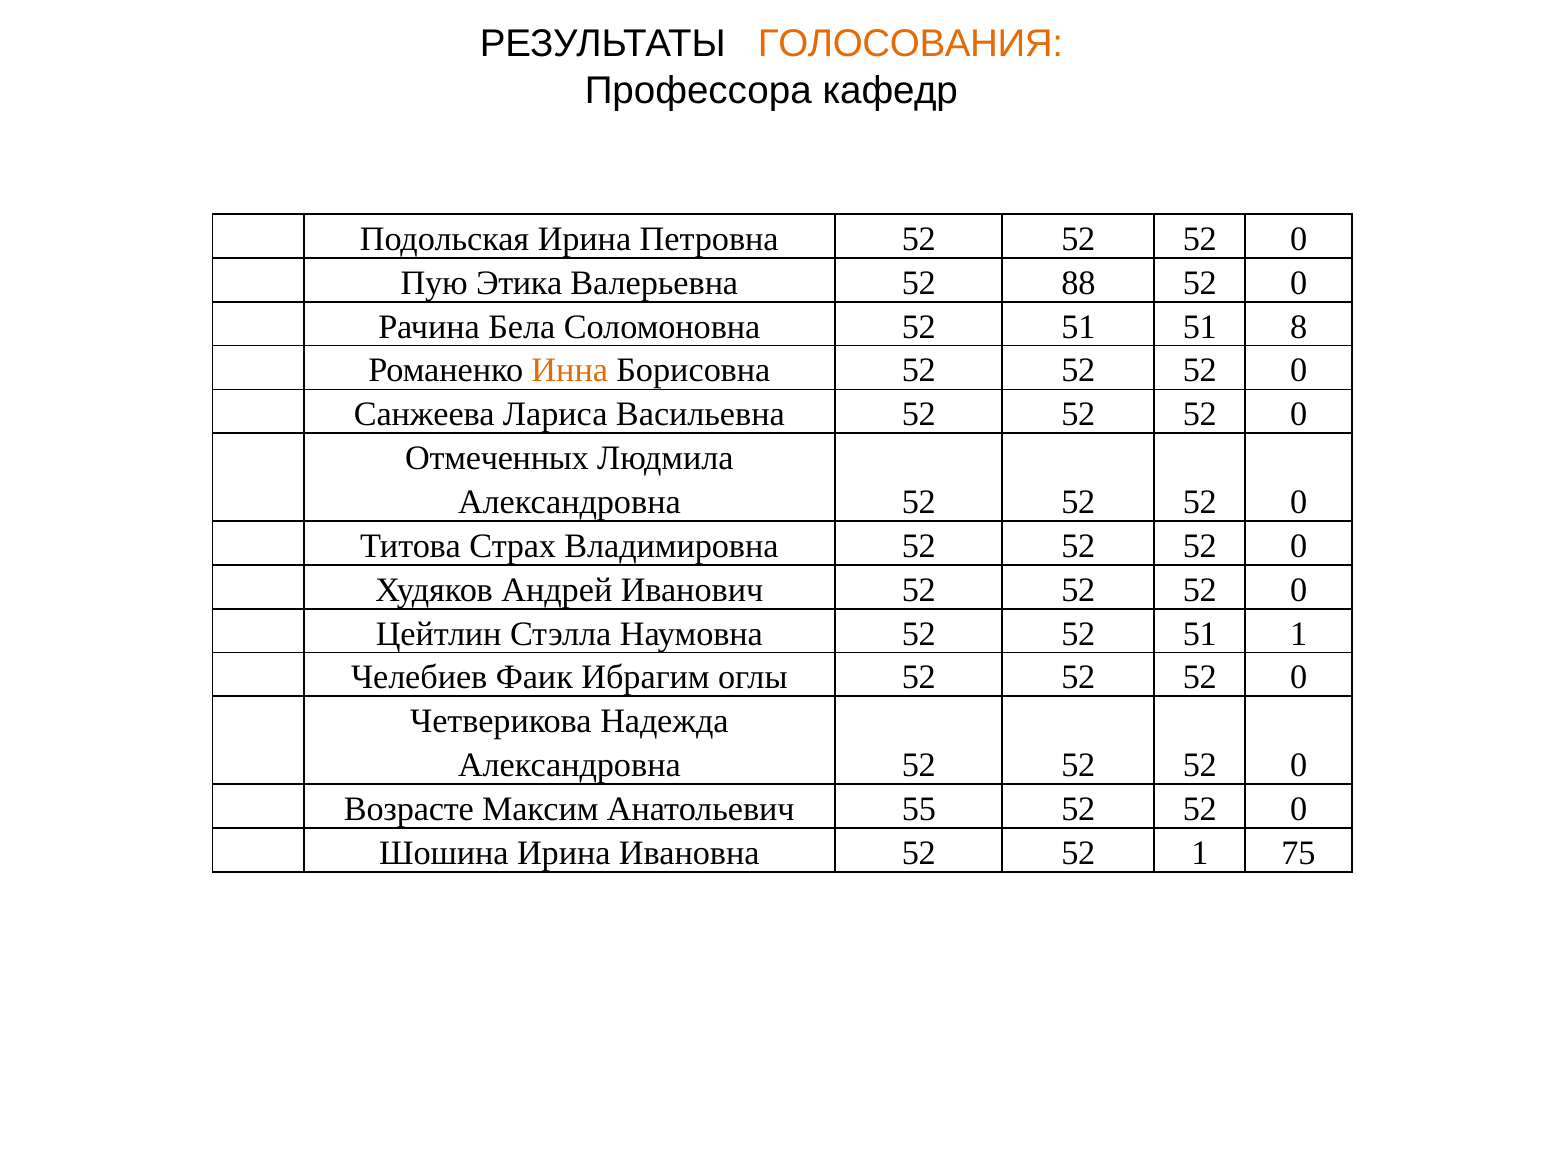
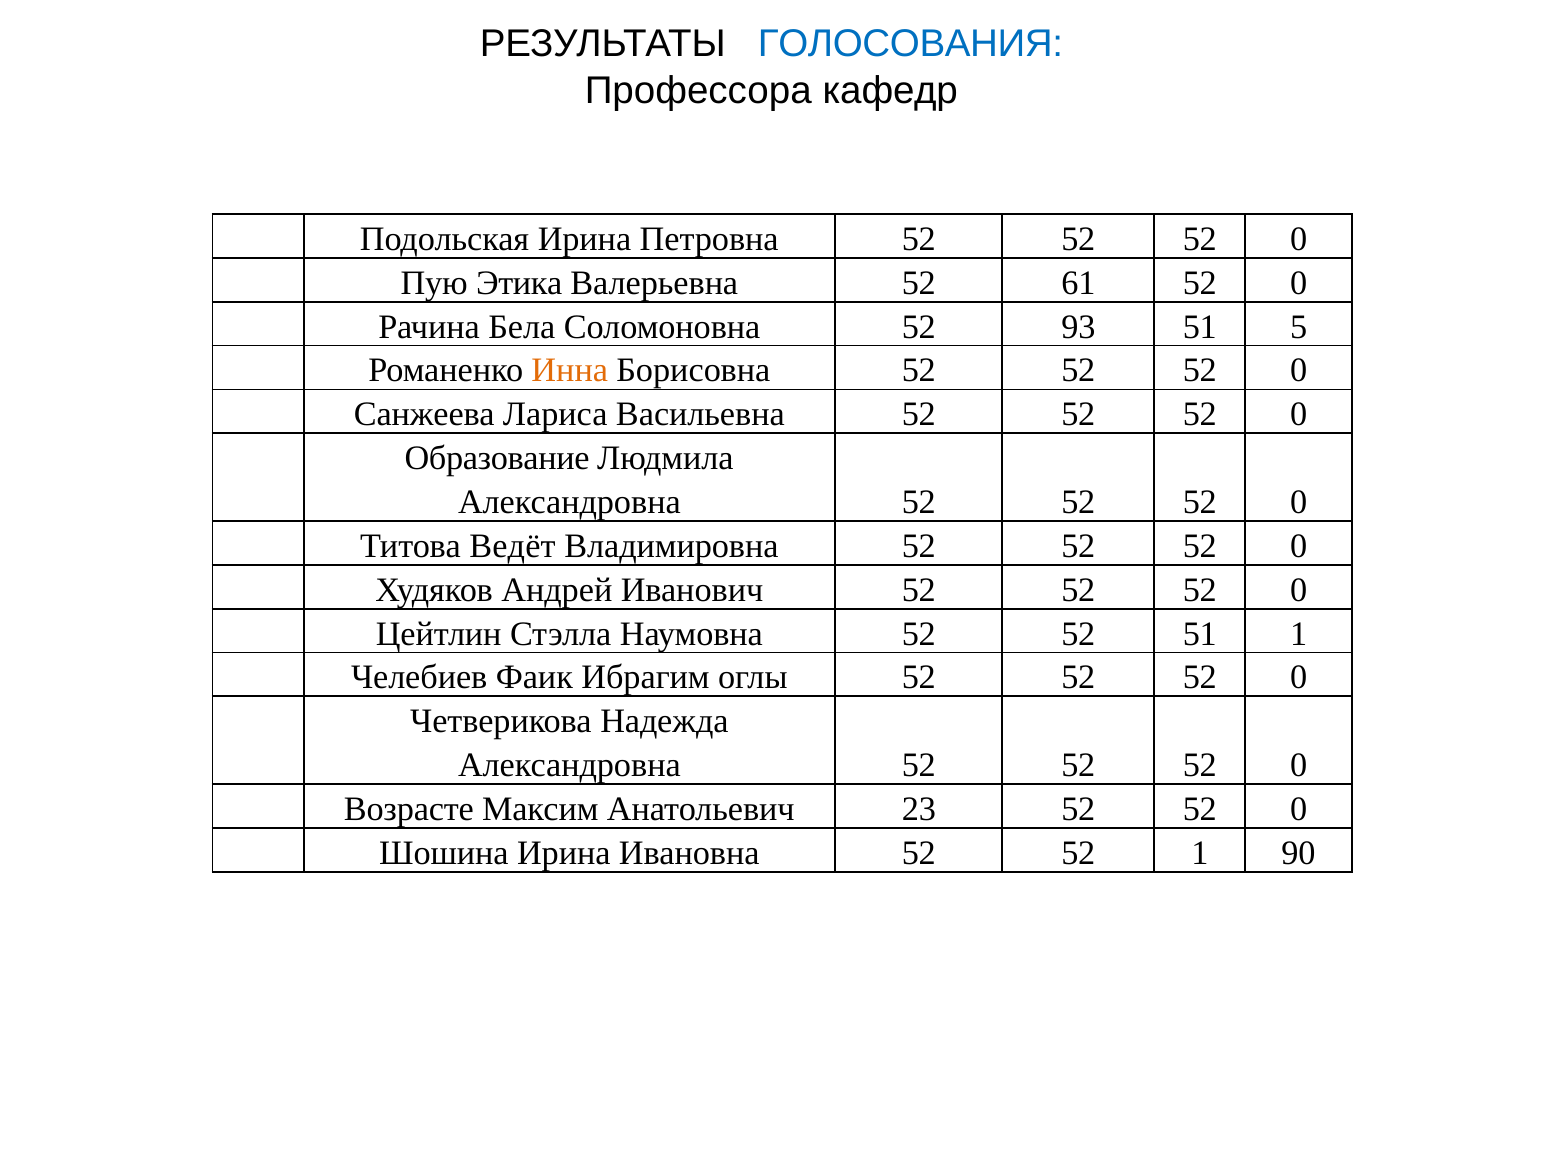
ГОЛОСОВАНИЯ colour: orange -> blue
88: 88 -> 61
Соломоновна 52 51: 51 -> 93
8: 8 -> 5
Отмеченных: Отмеченных -> Образование
Страх: Страх -> Ведёт
55: 55 -> 23
75: 75 -> 90
